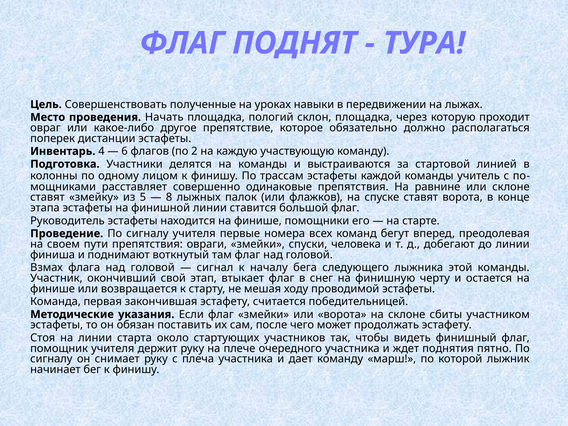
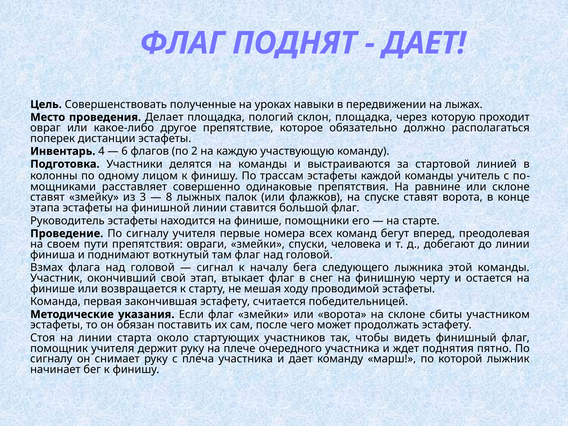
ТУРА at (424, 43): ТУРА -> ДАЕТ
Начать: Начать -> Делает
5: 5 -> 3
